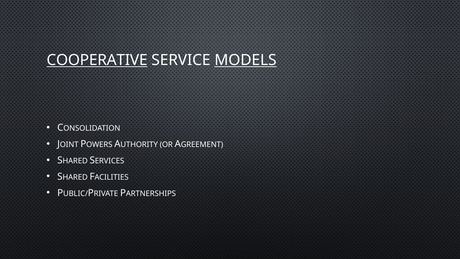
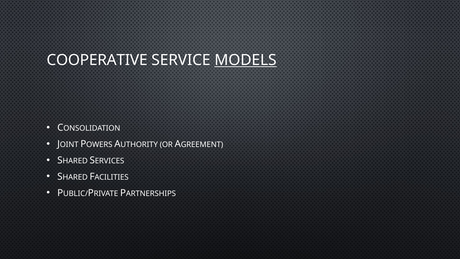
COOPERATIVE underline: present -> none
